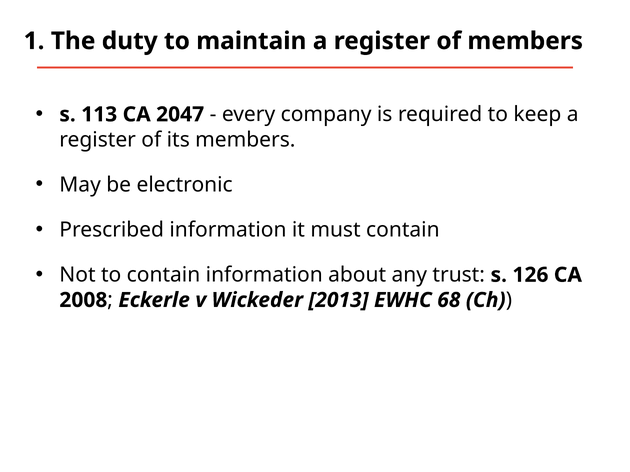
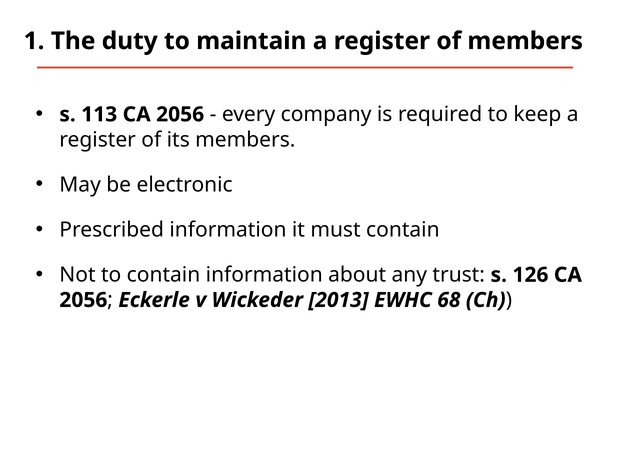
113 CA 2047: 2047 -> 2056
2008 at (83, 300): 2008 -> 2056
